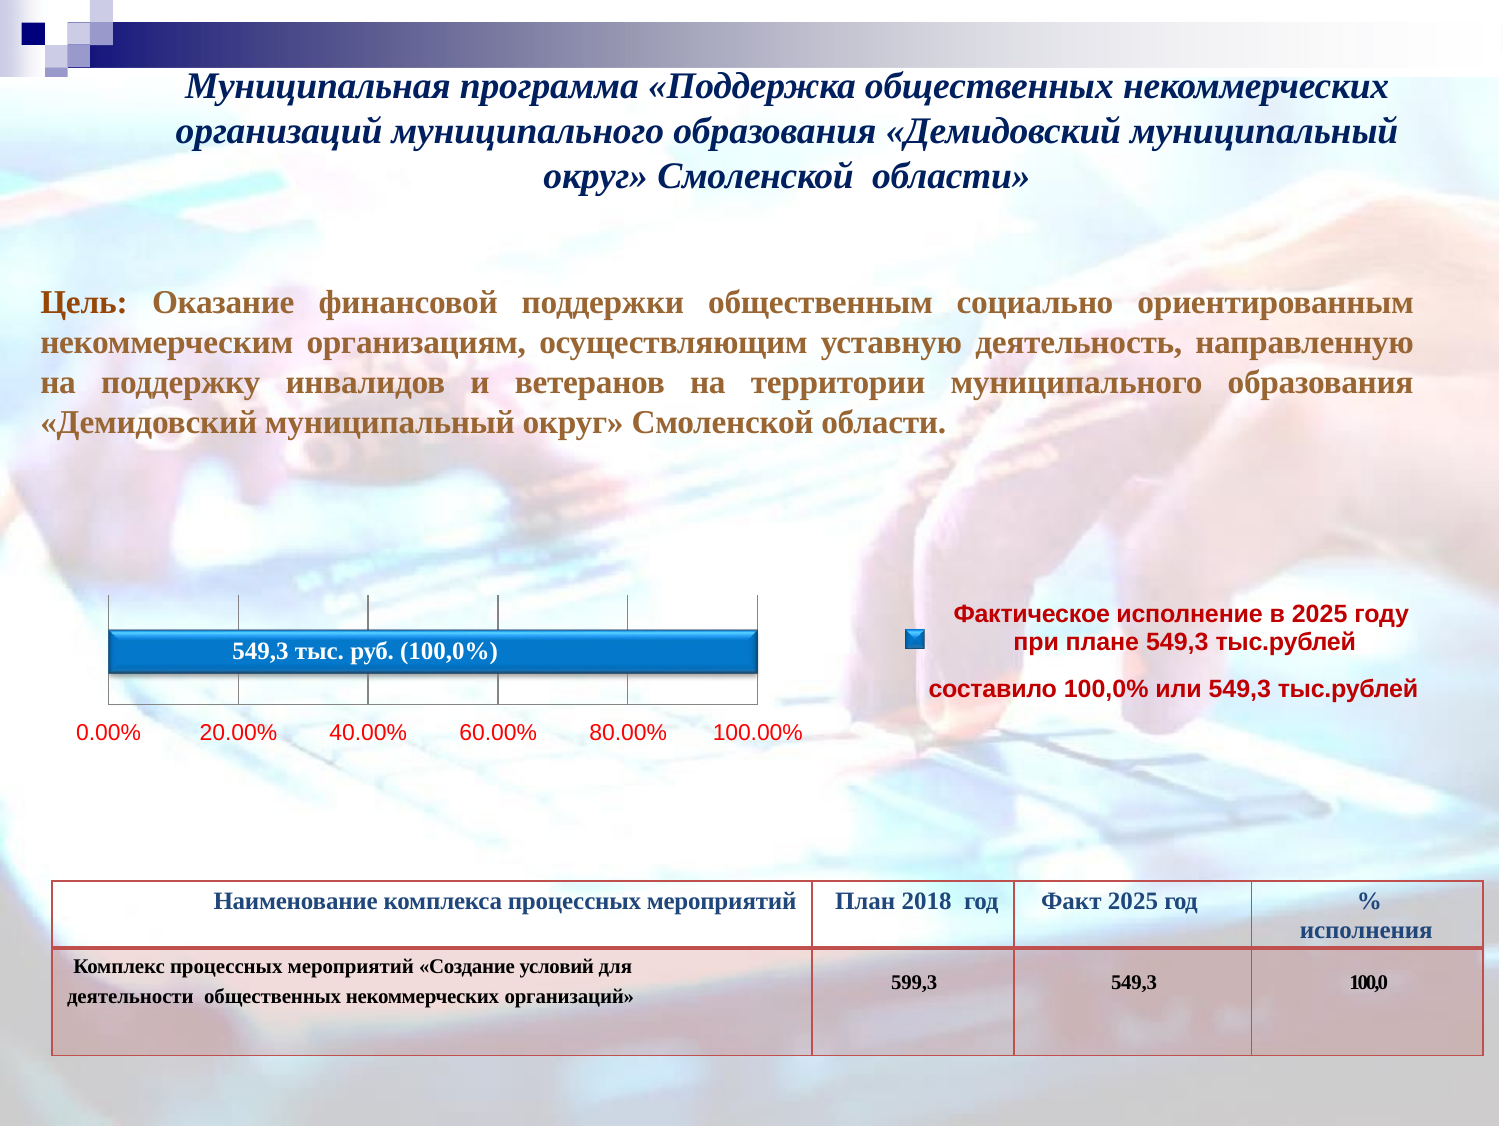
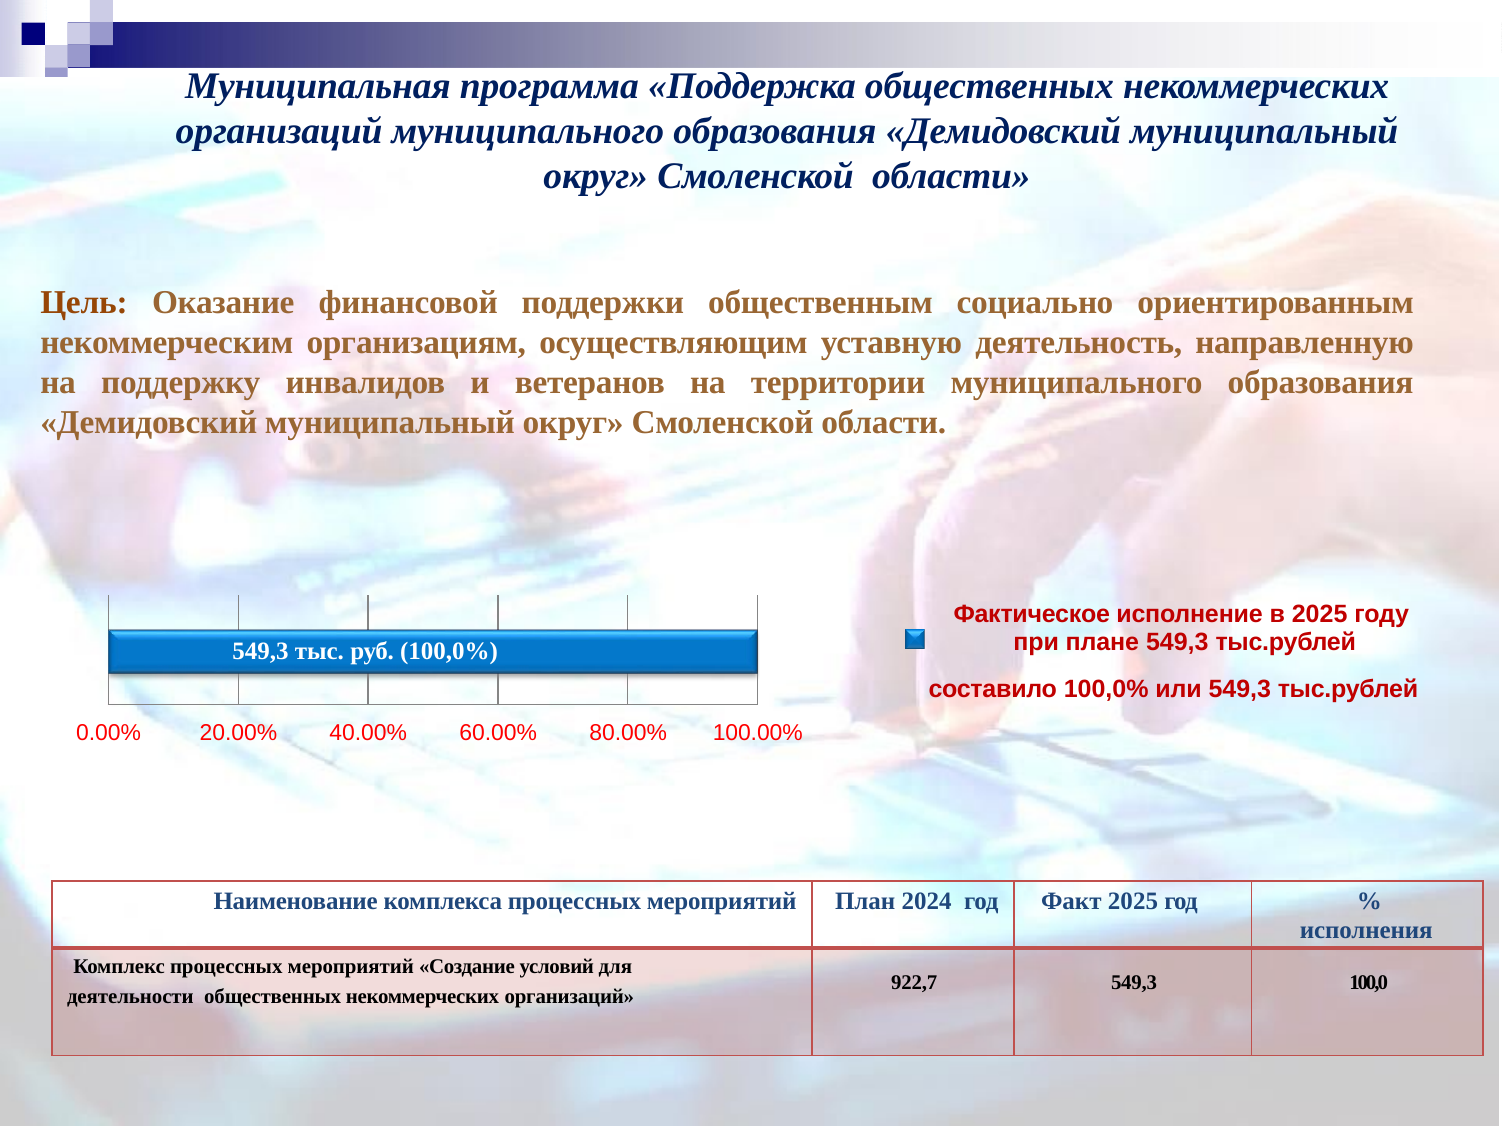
2018: 2018 -> 2024
599,3: 599,3 -> 922,7
